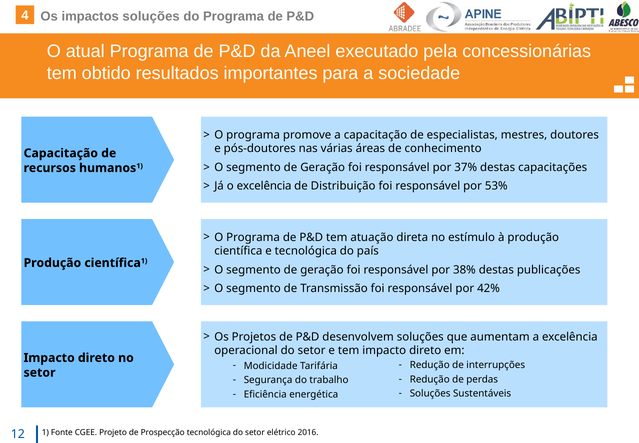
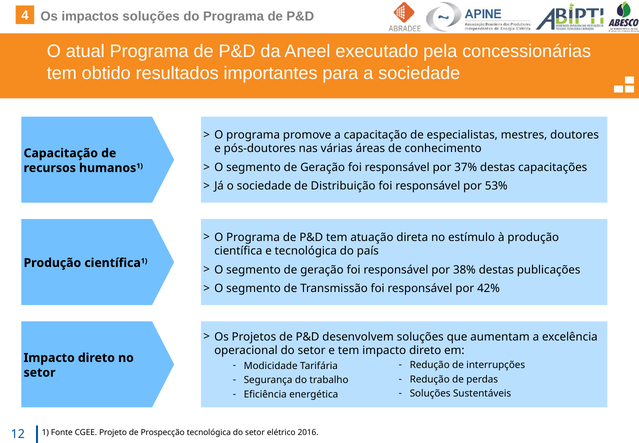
o excelência: excelência -> sociedade
